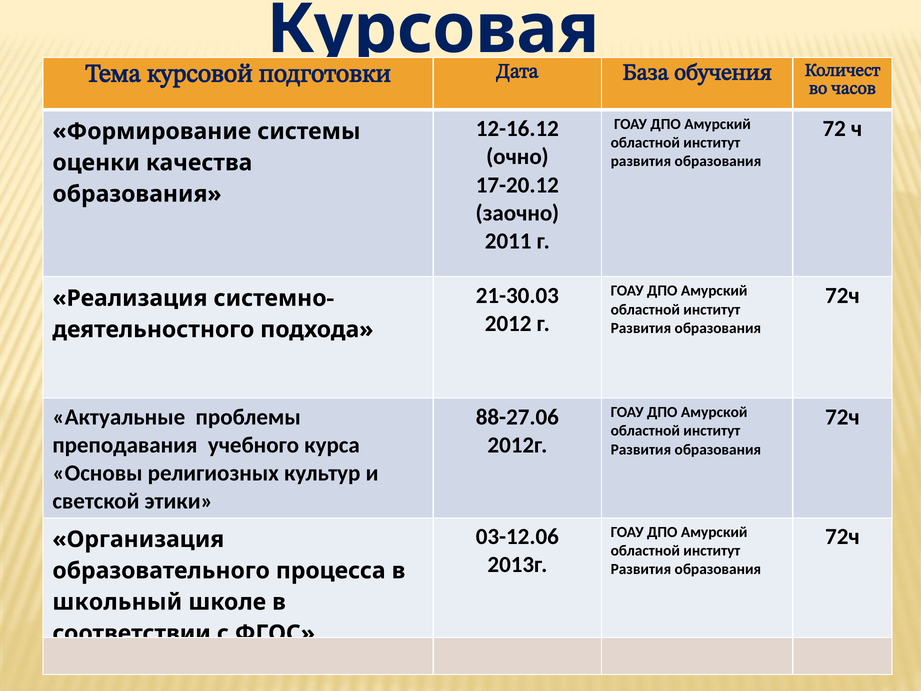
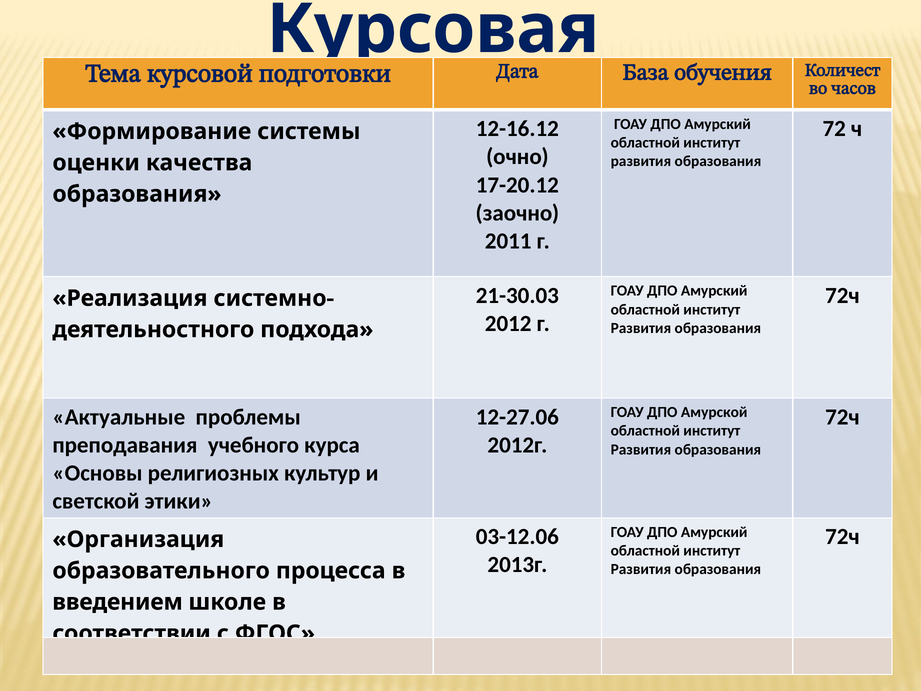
88-27.06: 88-27.06 -> 12-27.06
школьный: школьный -> введением
